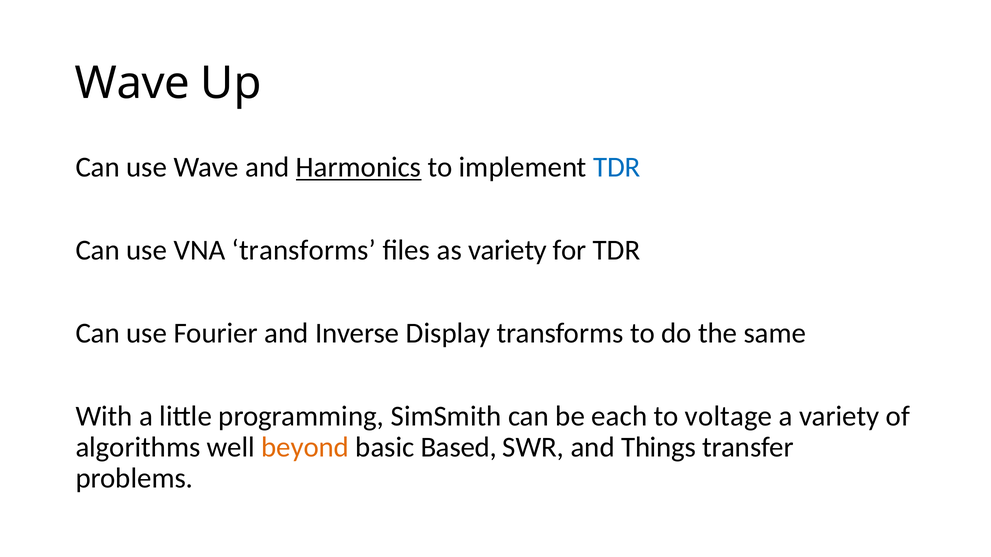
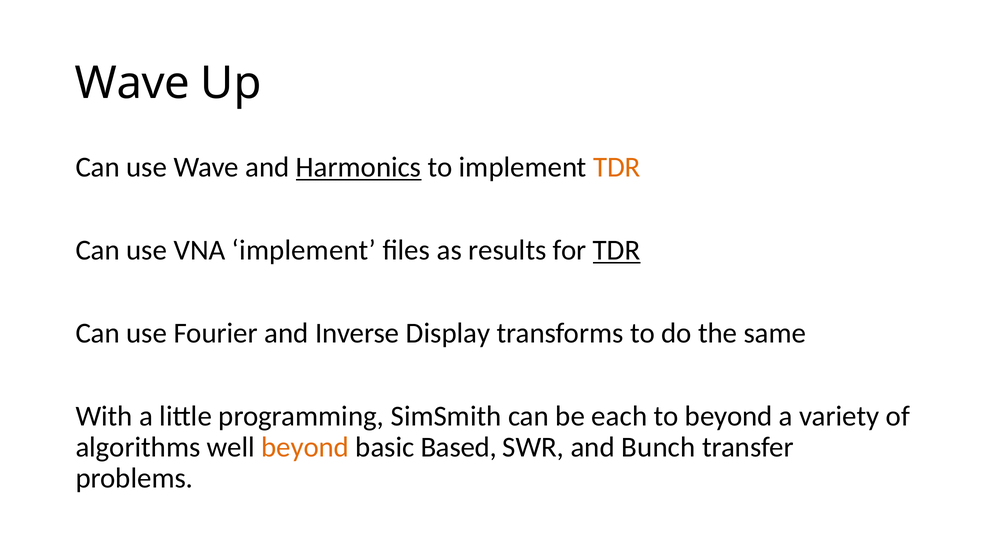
TDR at (617, 167) colour: blue -> orange
VNA transforms: transforms -> implement
as variety: variety -> results
TDR at (617, 250) underline: none -> present
to voltage: voltage -> beyond
Things: Things -> Bunch
